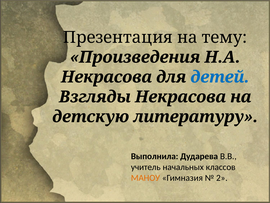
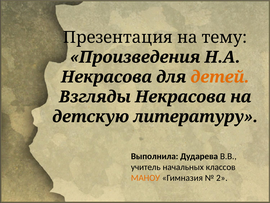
детей colour: blue -> orange
